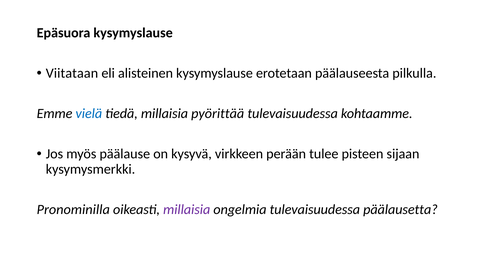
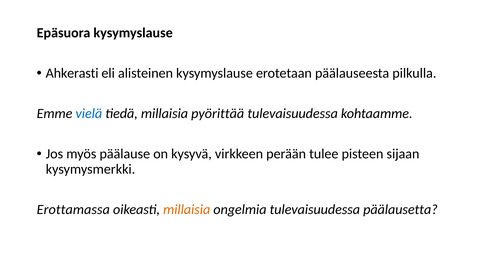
Viitataan: Viitataan -> Ahkerasti
Pronominilla: Pronominilla -> Erottamassa
millaisia at (187, 210) colour: purple -> orange
